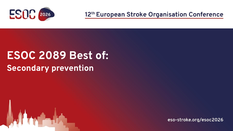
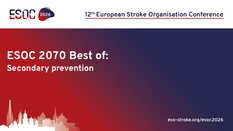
2089: 2089 -> 2070
